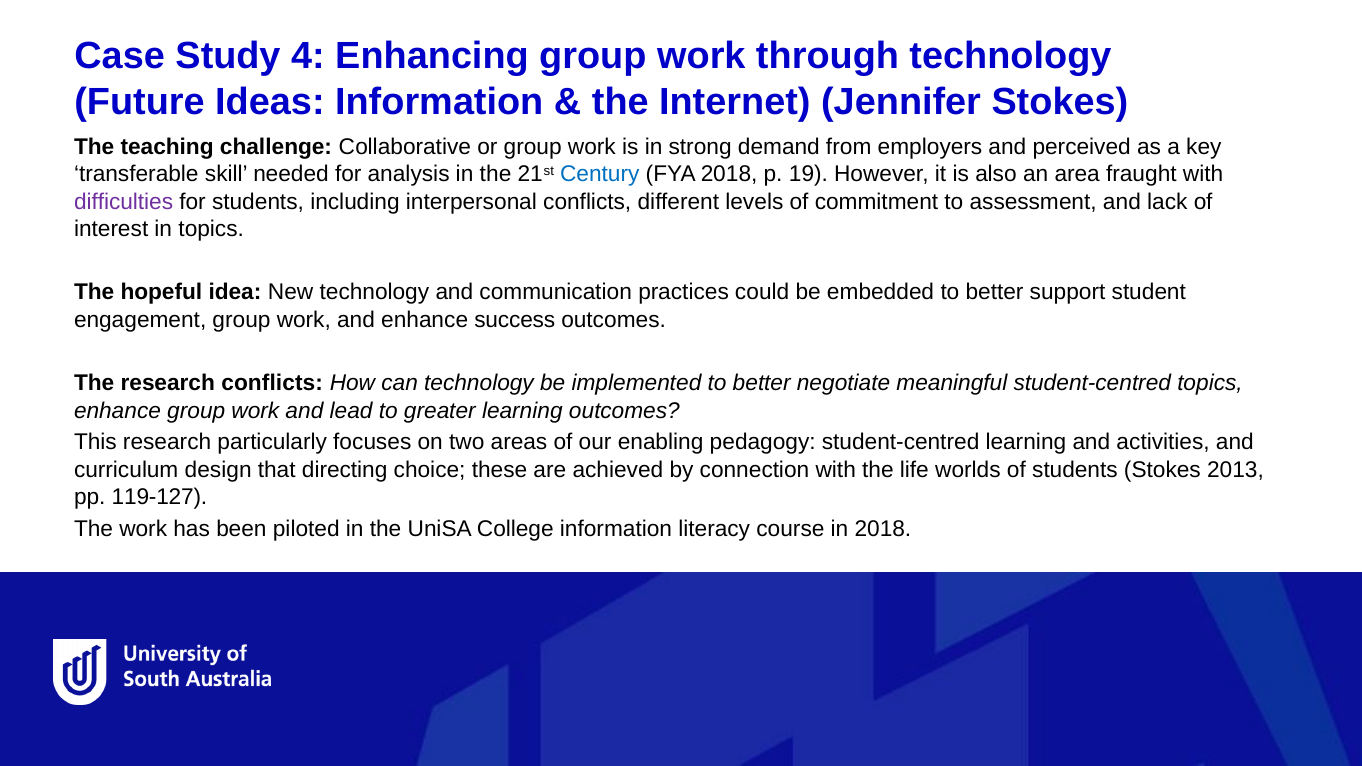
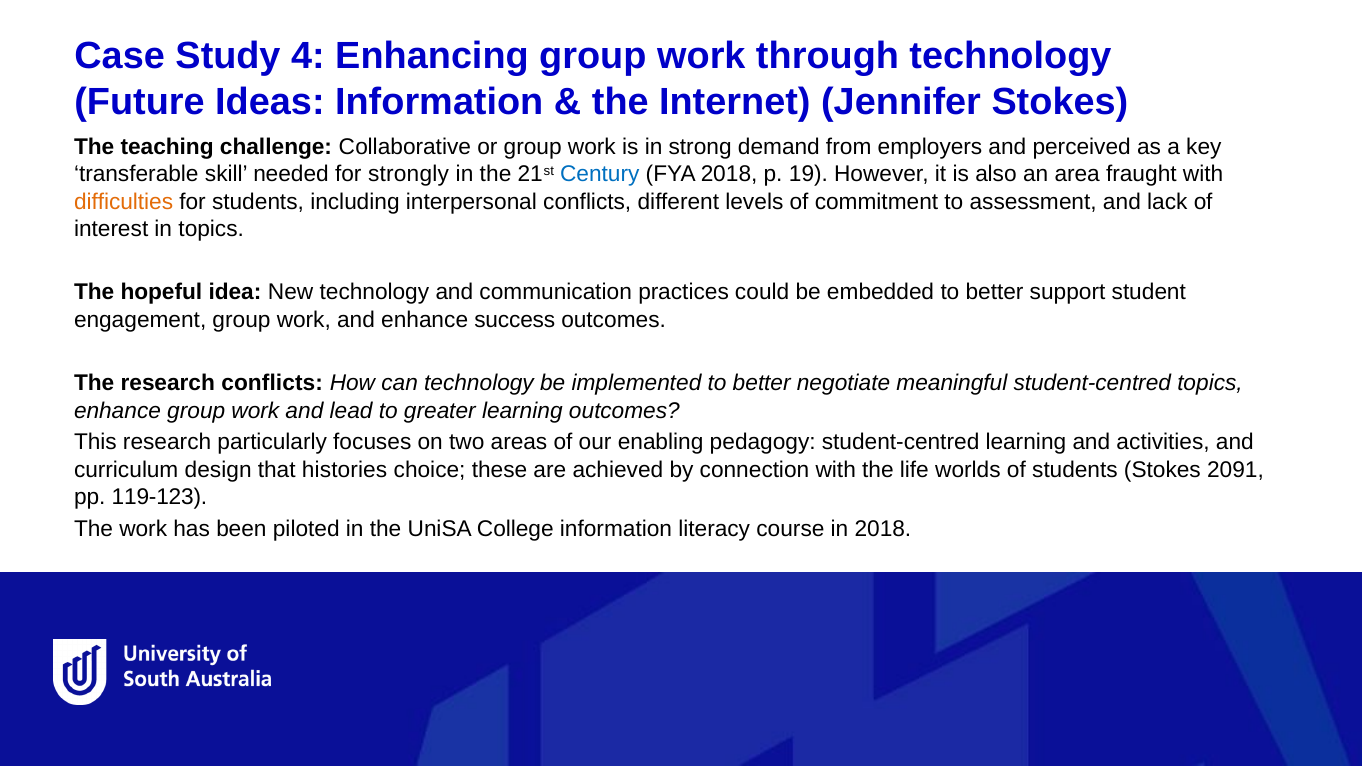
analysis: analysis -> strongly
difficulties colour: purple -> orange
directing: directing -> histories
2013: 2013 -> 2091
119-127: 119-127 -> 119-123
